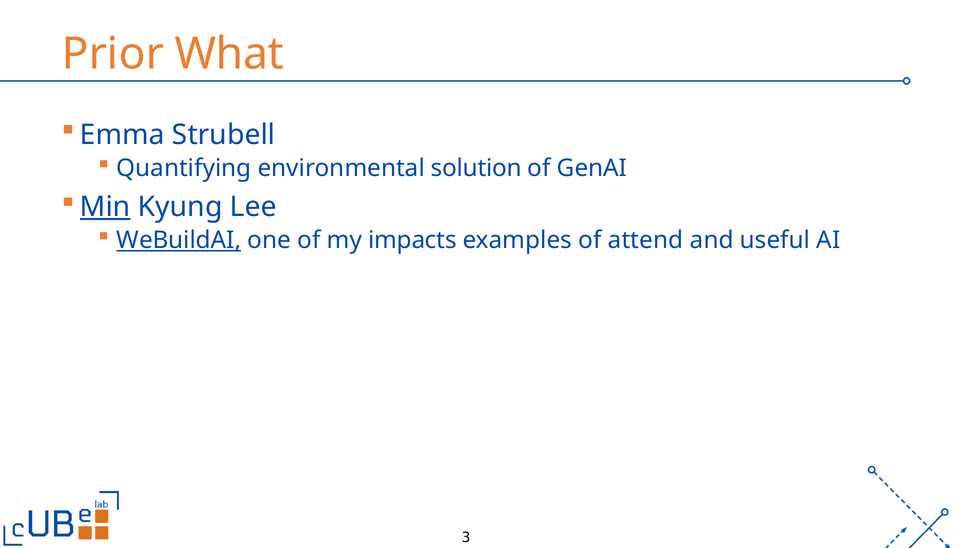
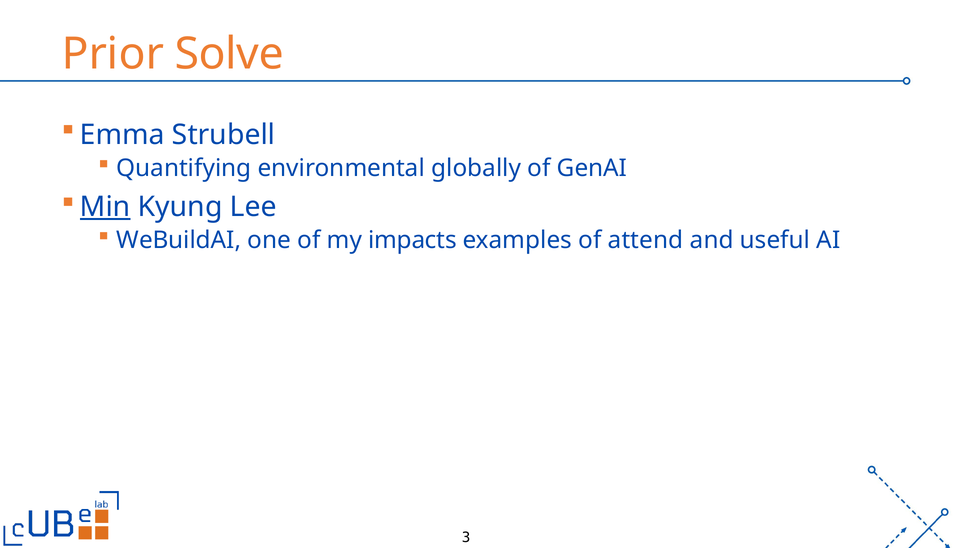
What: What -> Solve
solution: solution -> globally
WeBuildAI underline: present -> none
